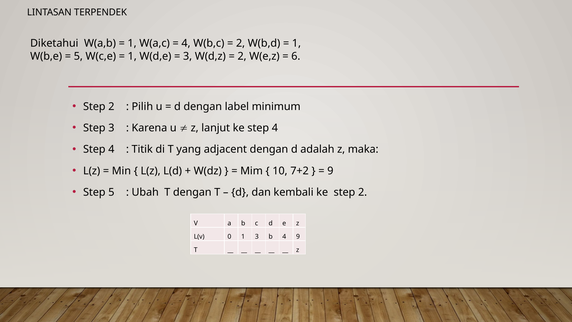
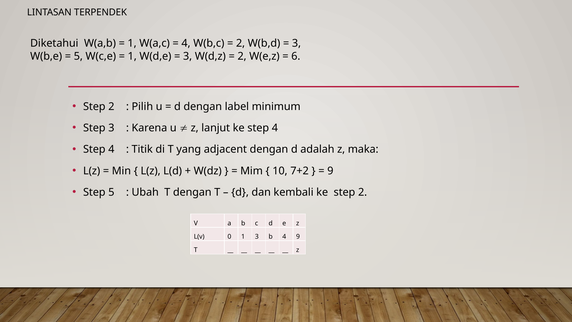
1 at (296, 43): 1 -> 3
